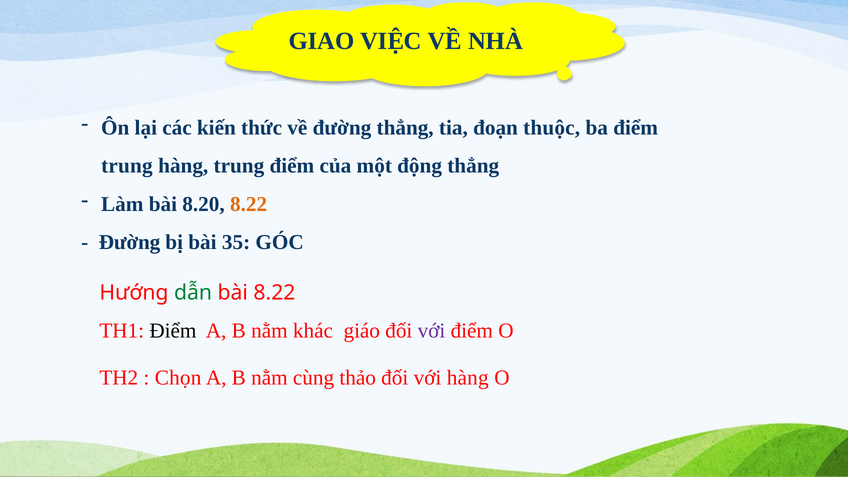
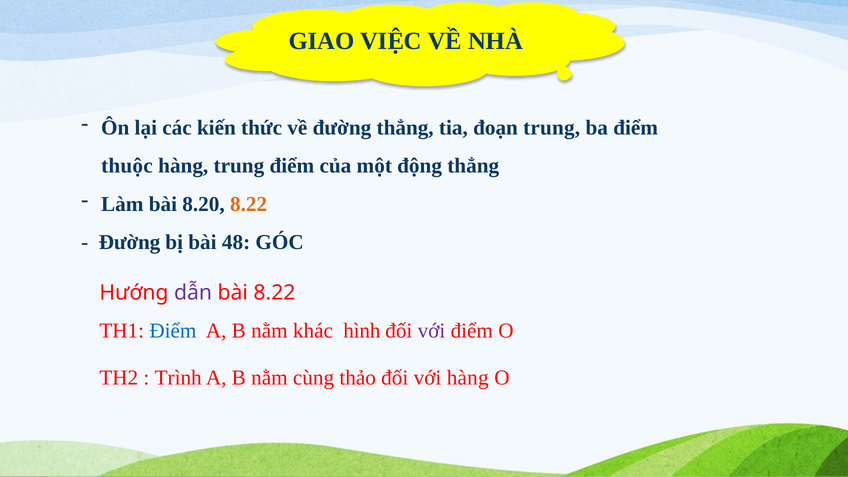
đoạn thuộc: thuộc -> trung
trung at (127, 166): trung -> thuộc
35: 35 -> 48
dẫn colour: green -> purple
Điểm at (173, 331) colour: black -> blue
giáo: giáo -> hình
Chọn: Chọn -> Trình
